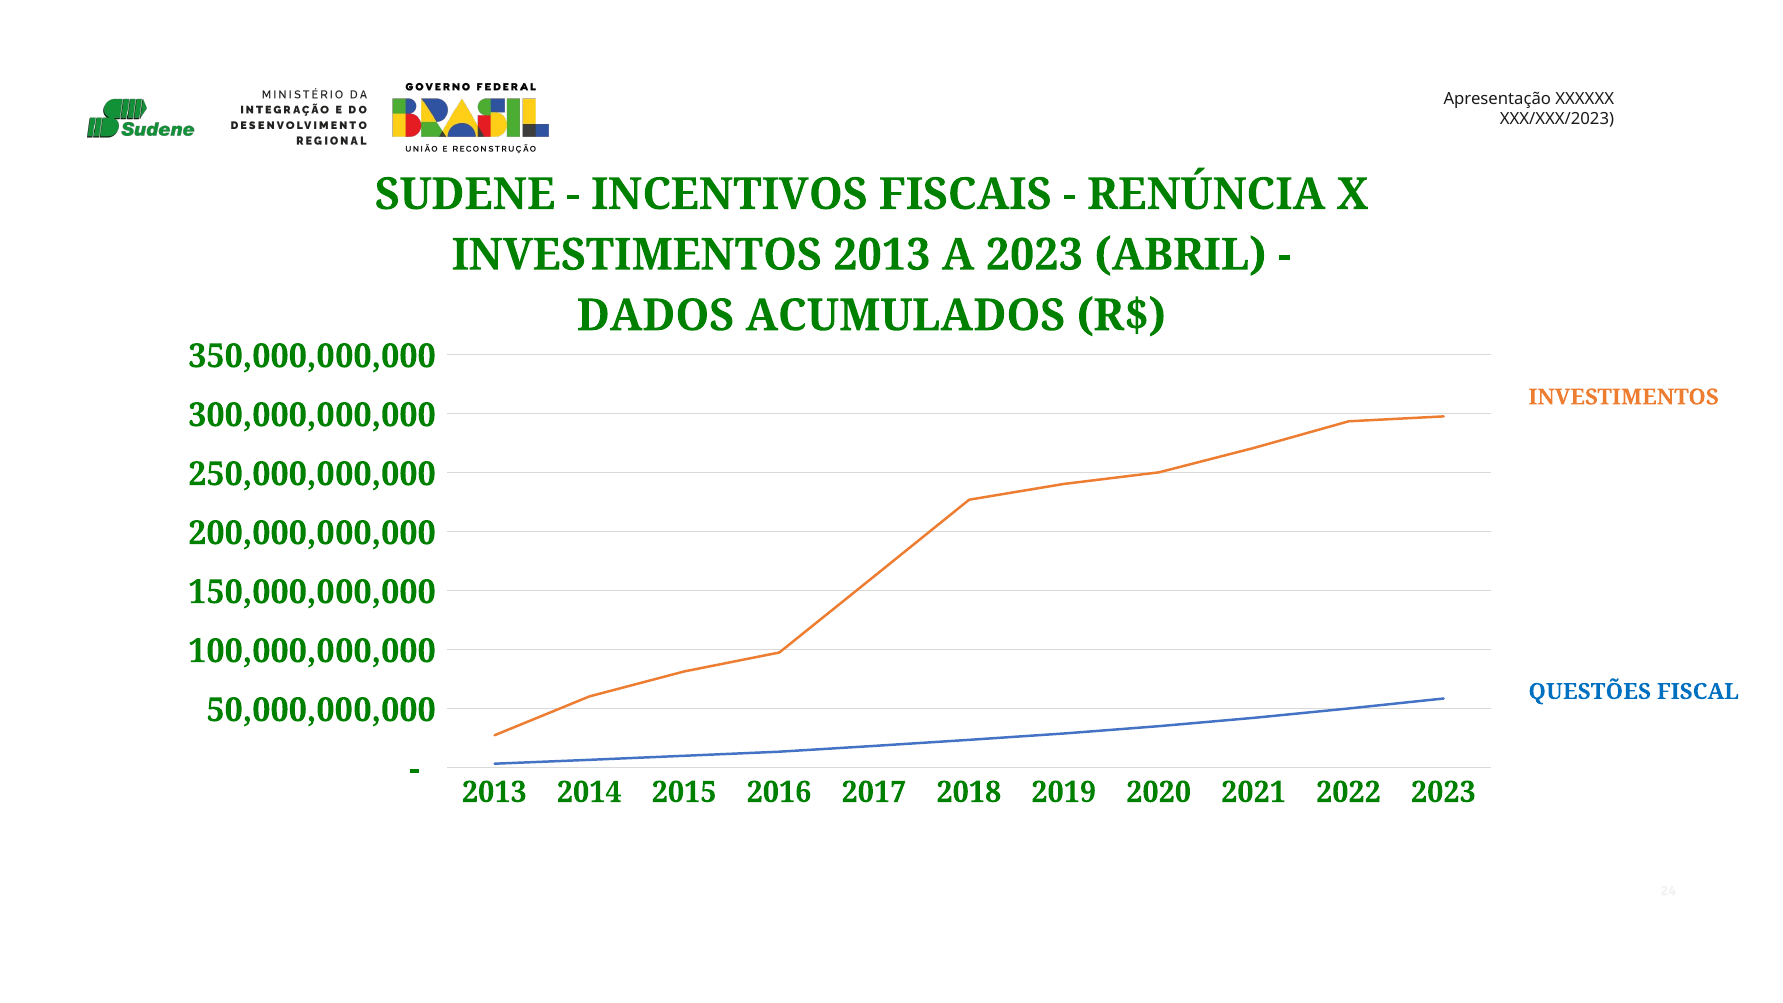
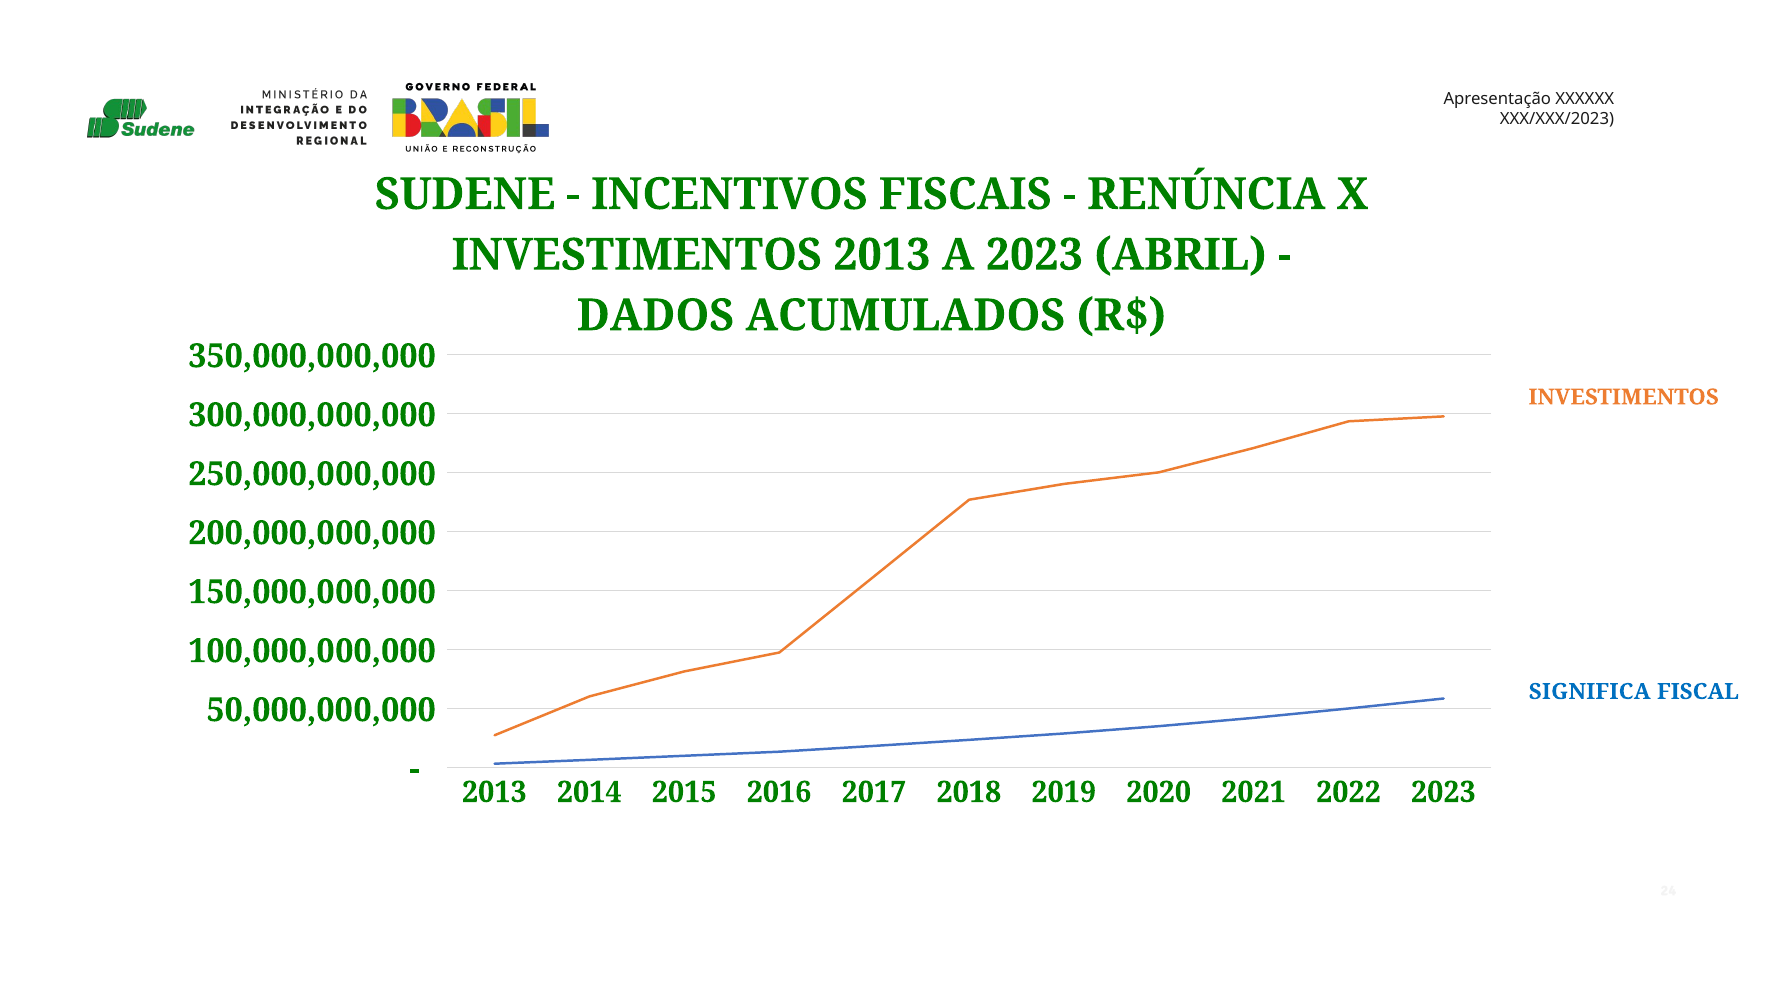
QUESTÕES: QUESTÕES -> SIGNIFICA
